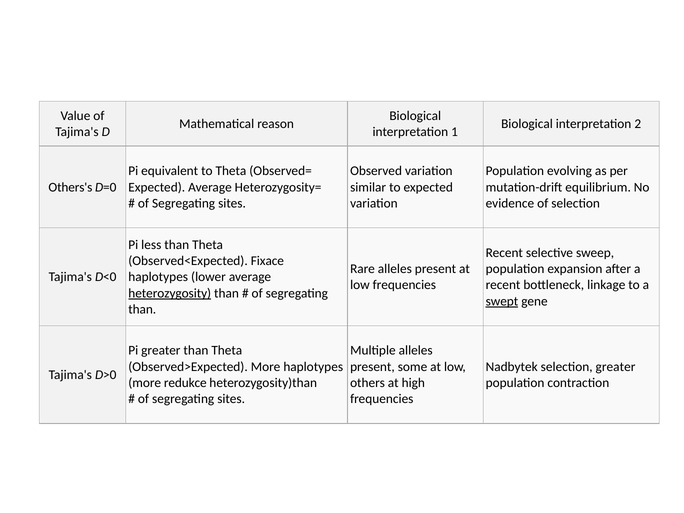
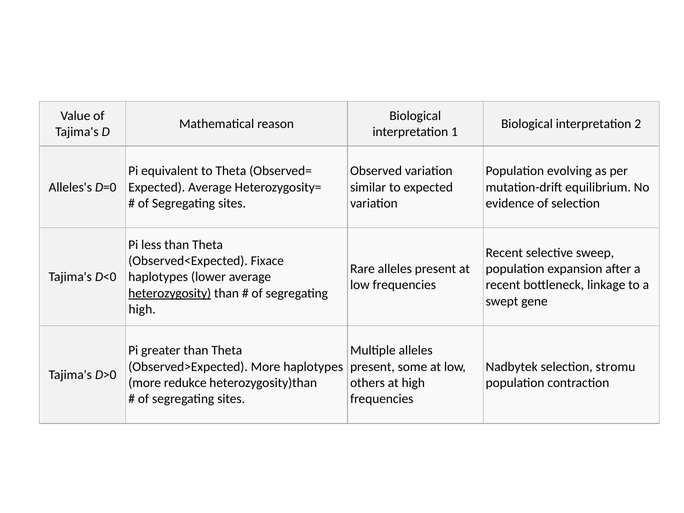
Others's: Others's -> Alleles's
swept underline: present -> none
than at (142, 309): than -> high
selection greater: greater -> stromu
